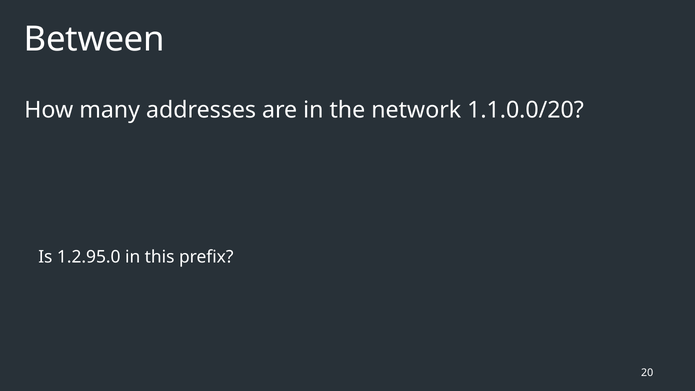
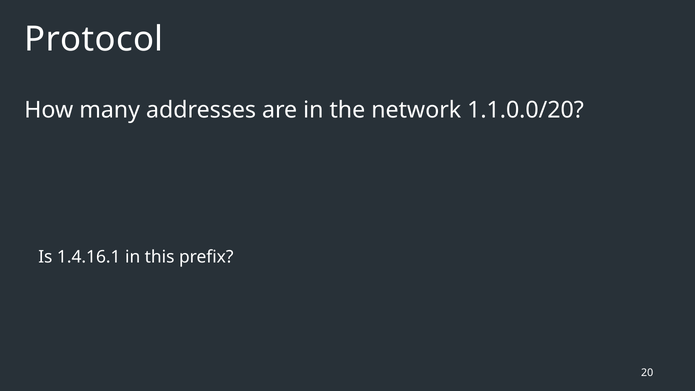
Between: Between -> Protocol
1.2.95.0: 1.2.95.0 -> 1.4.16.1
